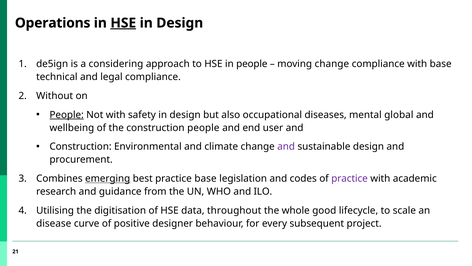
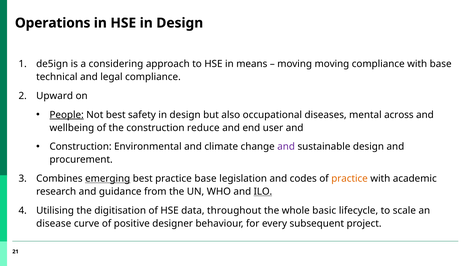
HSE at (123, 23) underline: present -> none
in people: people -> means
moving change: change -> moving
Without: Without -> Upward
Not with: with -> best
global: global -> across
construction people: people -> reduce
practice at (350, 178) colour: purple -> orange
ILO underline: none -> present
good: good -> basic
